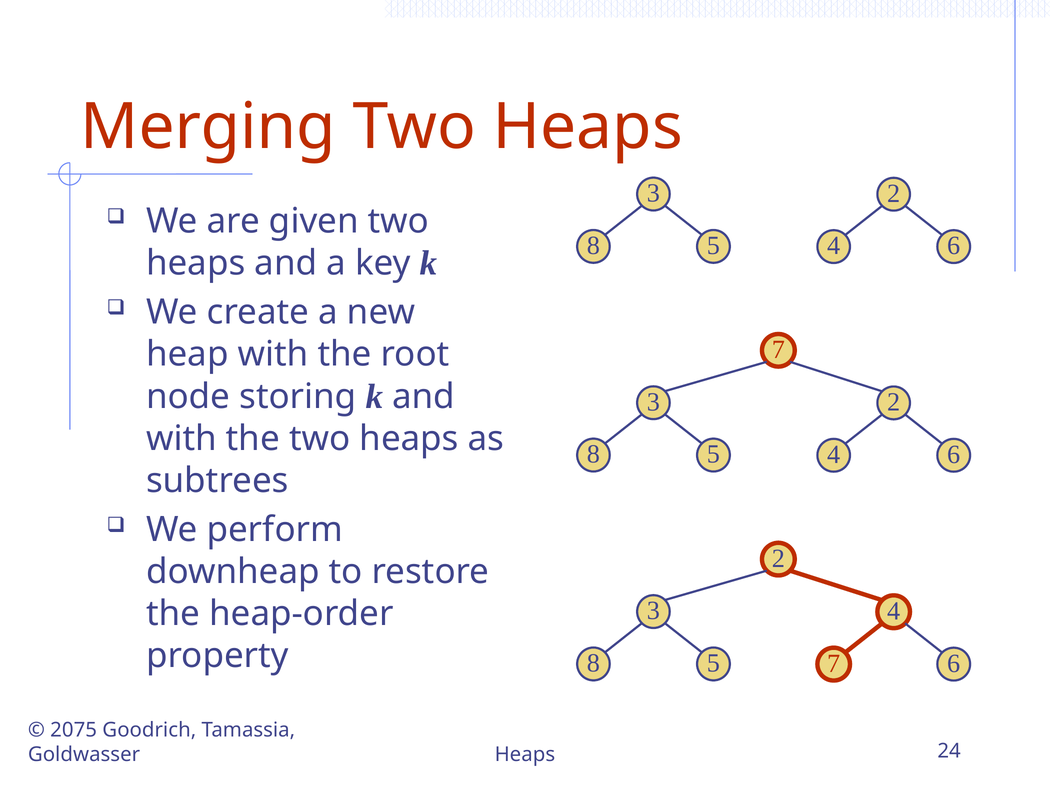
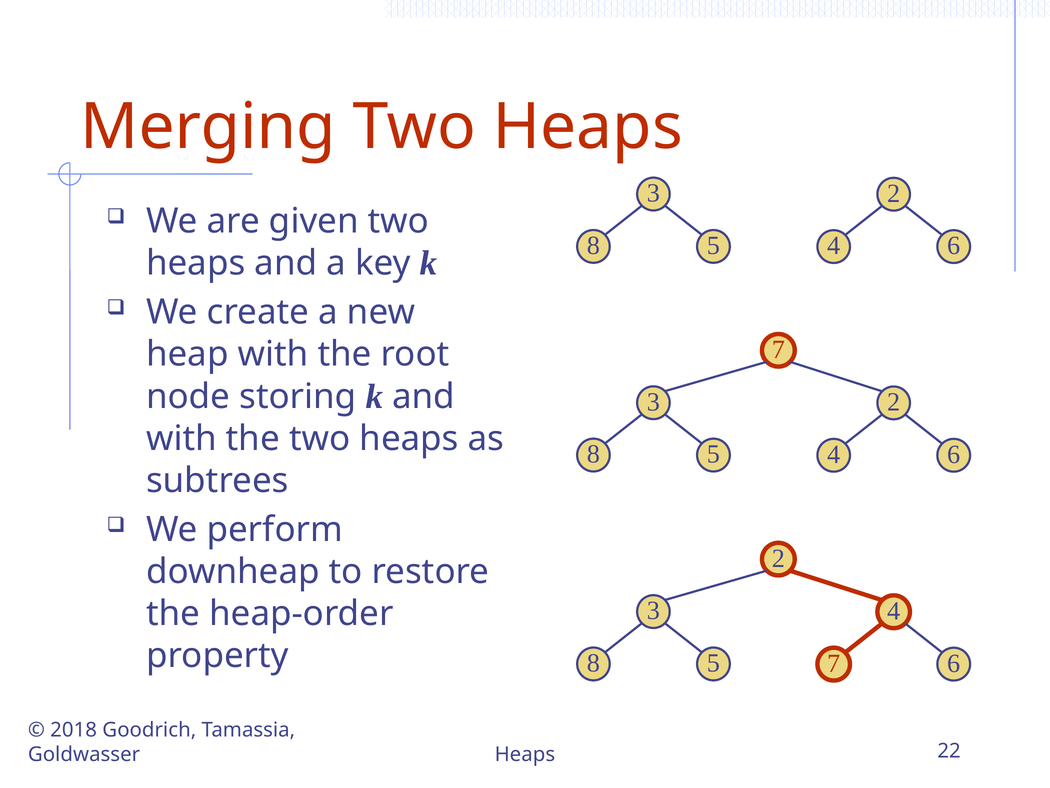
2075: 2075 -> 2018
24: 24 -> 22
